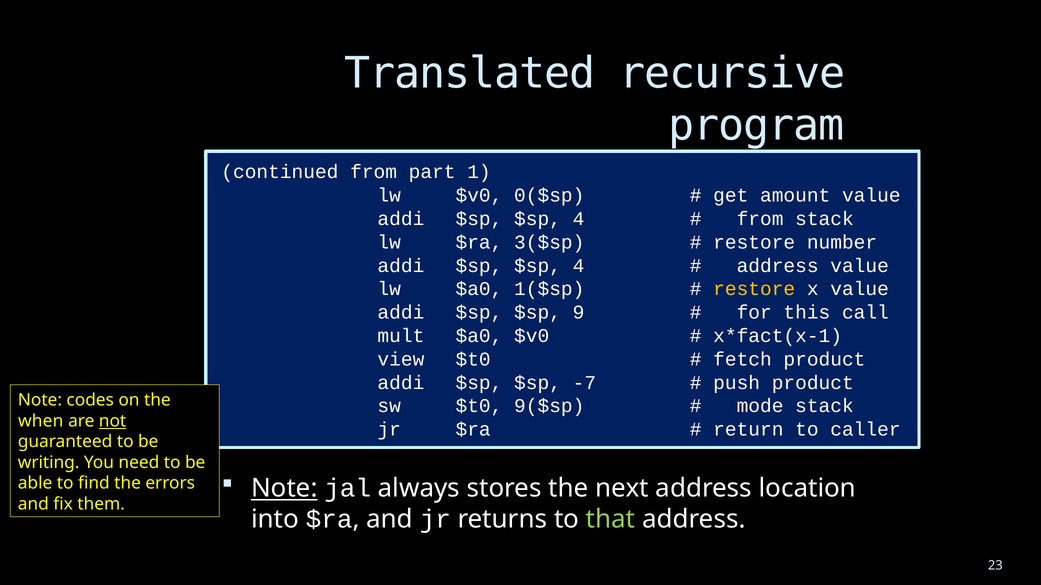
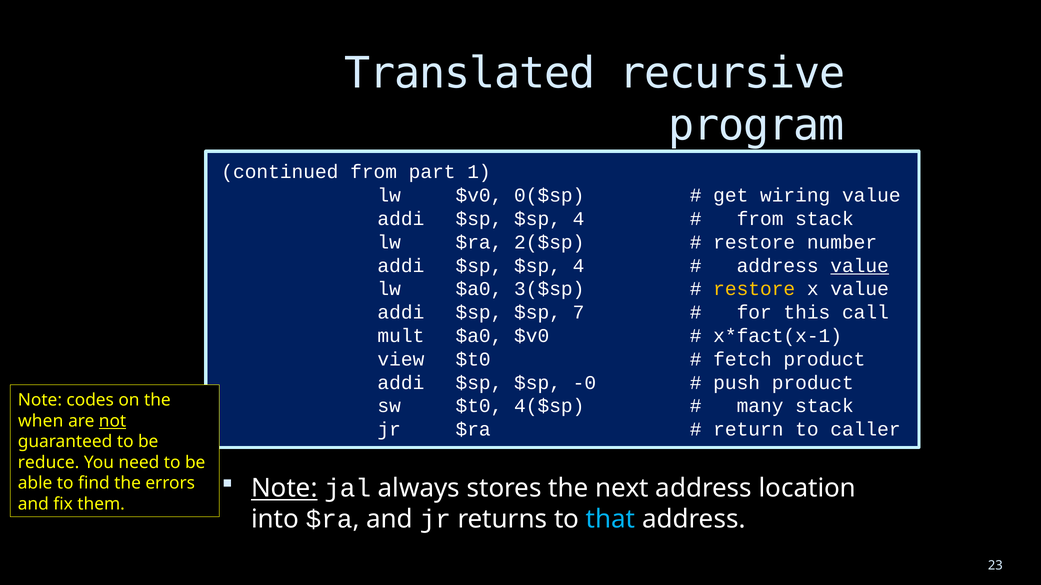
amount: amount -> wiring
3($sp: 3($sp -> 2($sp
value at (860, 266) underline: none -> present
1($sp: 1($sp -> 3($sp
9: 9 -> 7
-7: -7 -> -0
9($sp: 9($sp -> 4($sp
mode: mode -> many
writing: writing -> reduce
that colour: light green -> light blue
